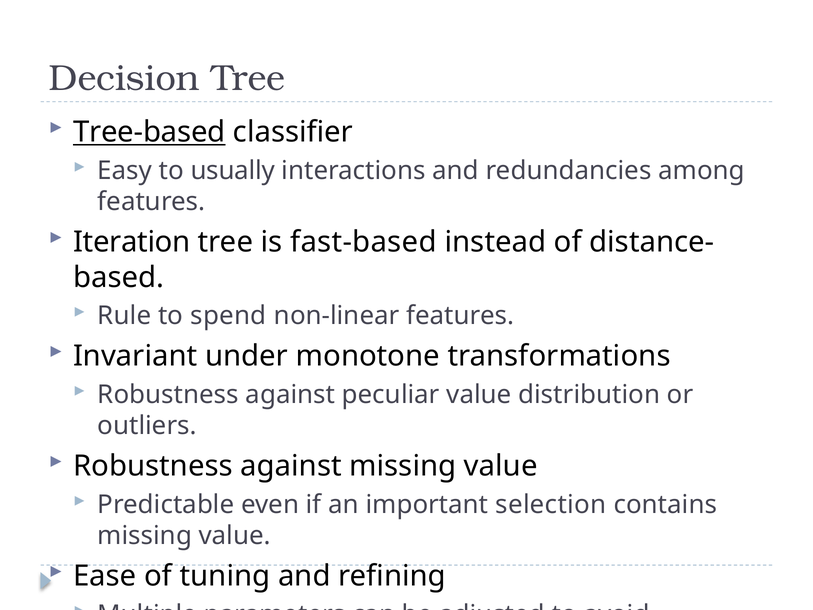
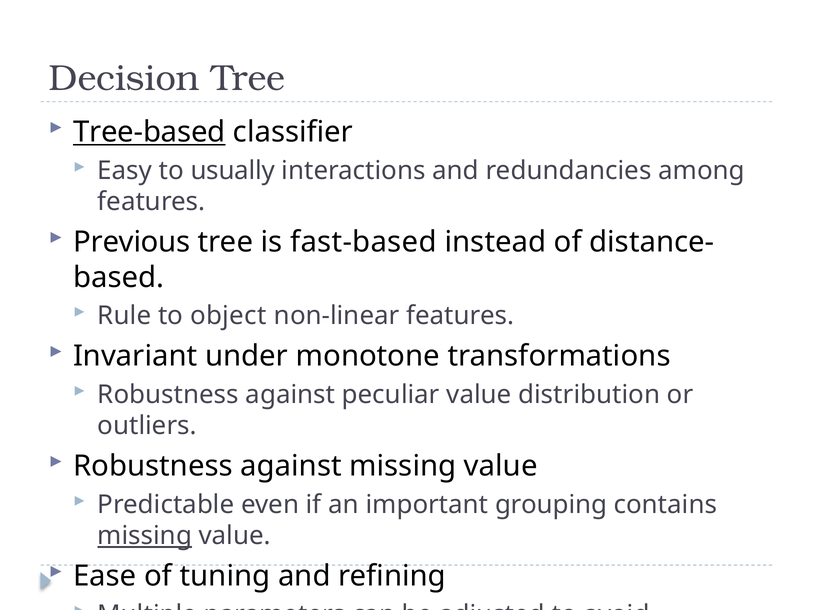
Iteration: Iteration -> Previous
spend: spend -> object
selection: selection -> grouping
missing at (145, 536) underline: none -> present
